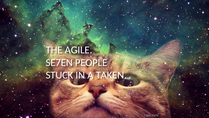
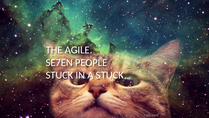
A TAKEN: TAKEN -> STUCK
